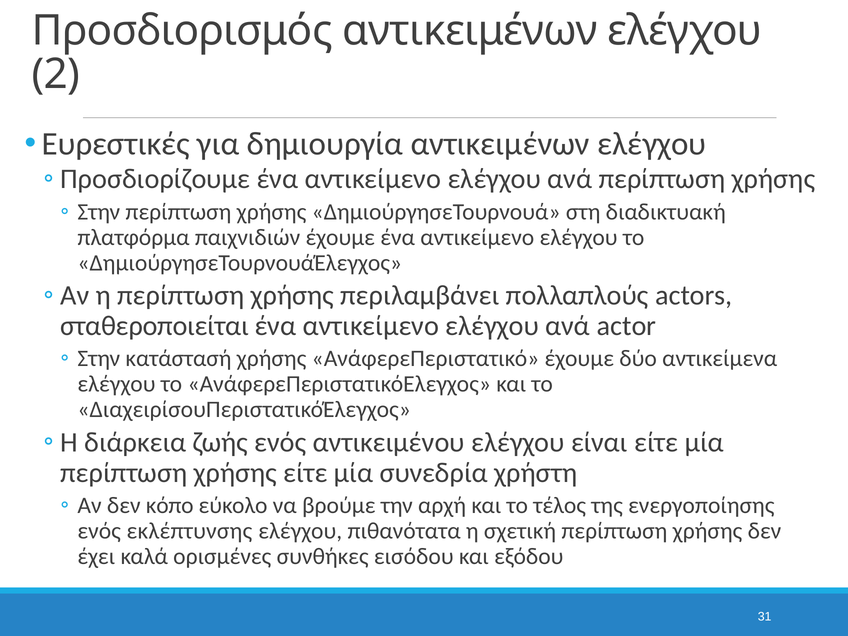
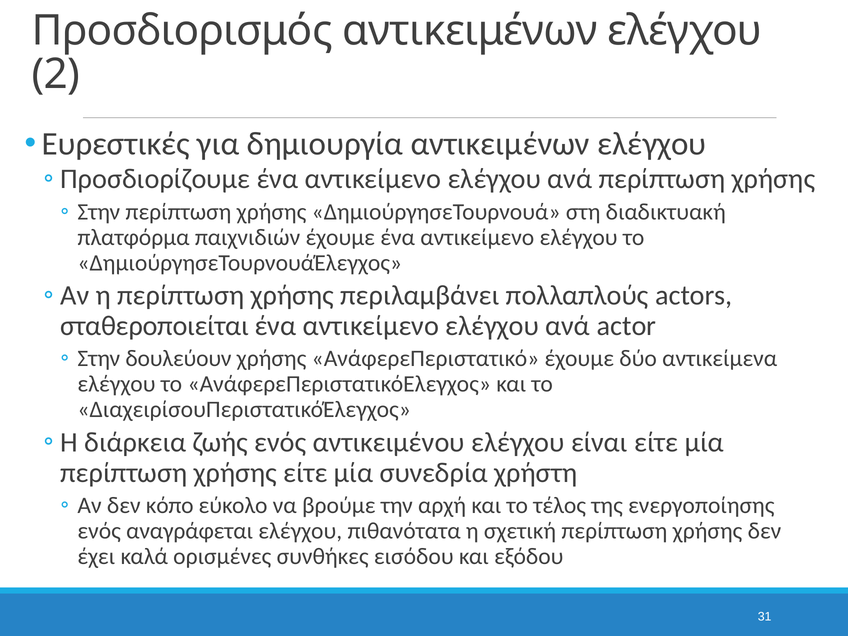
κατάστασή: κατάστασή -> δουλεύουν
εκλέπτυνσης: εκλέπτυνσης -> αναγράφεται
